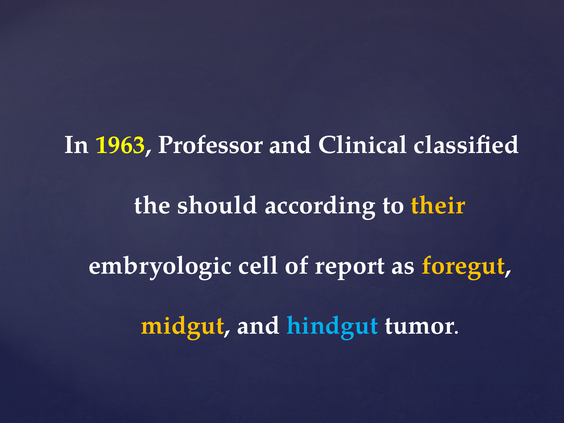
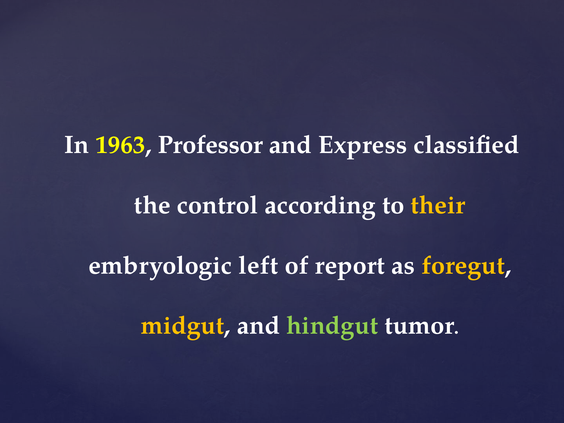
Clinical: Clinical -> Express
should: should -> control
cell: cell -> left
hindgut colour: light blue -> light green
